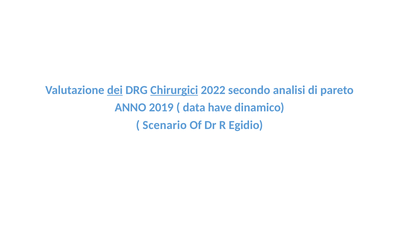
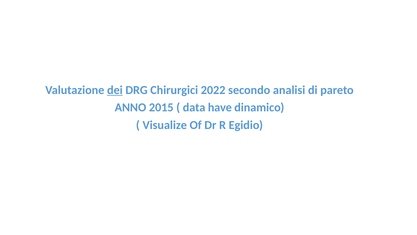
Chirurgici underline: present -> none
2019: 2019 -> 2015
Scenario: Scenario -> Visualize
